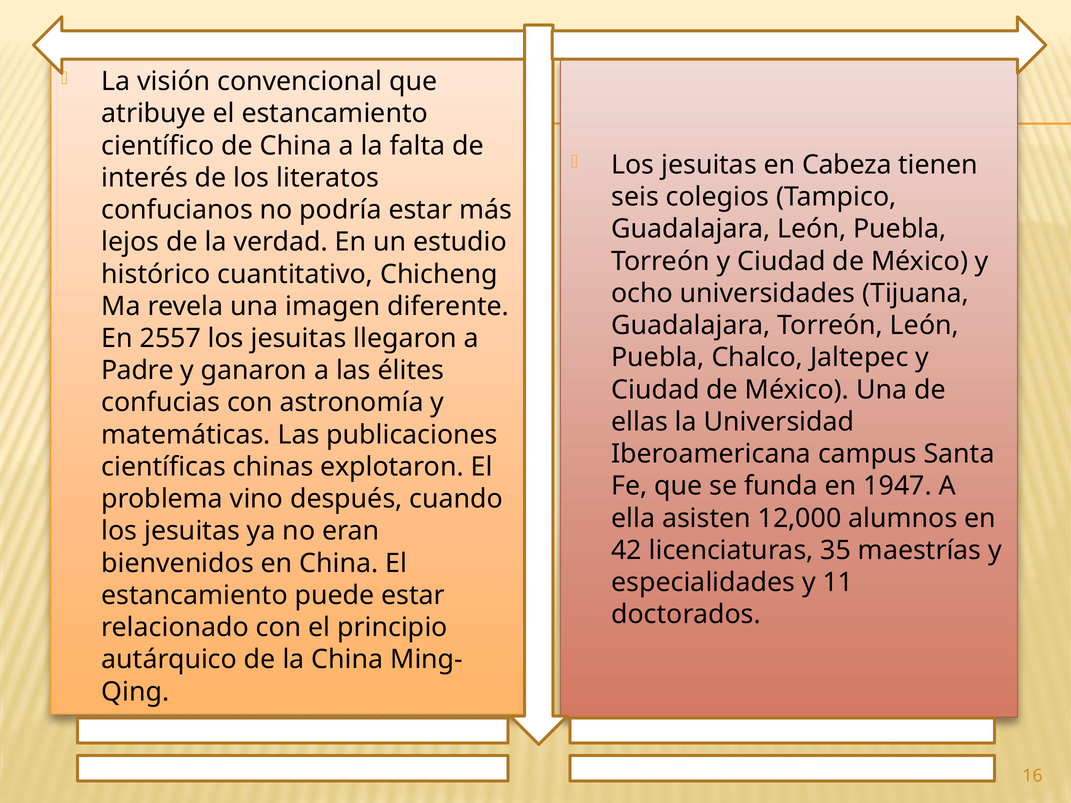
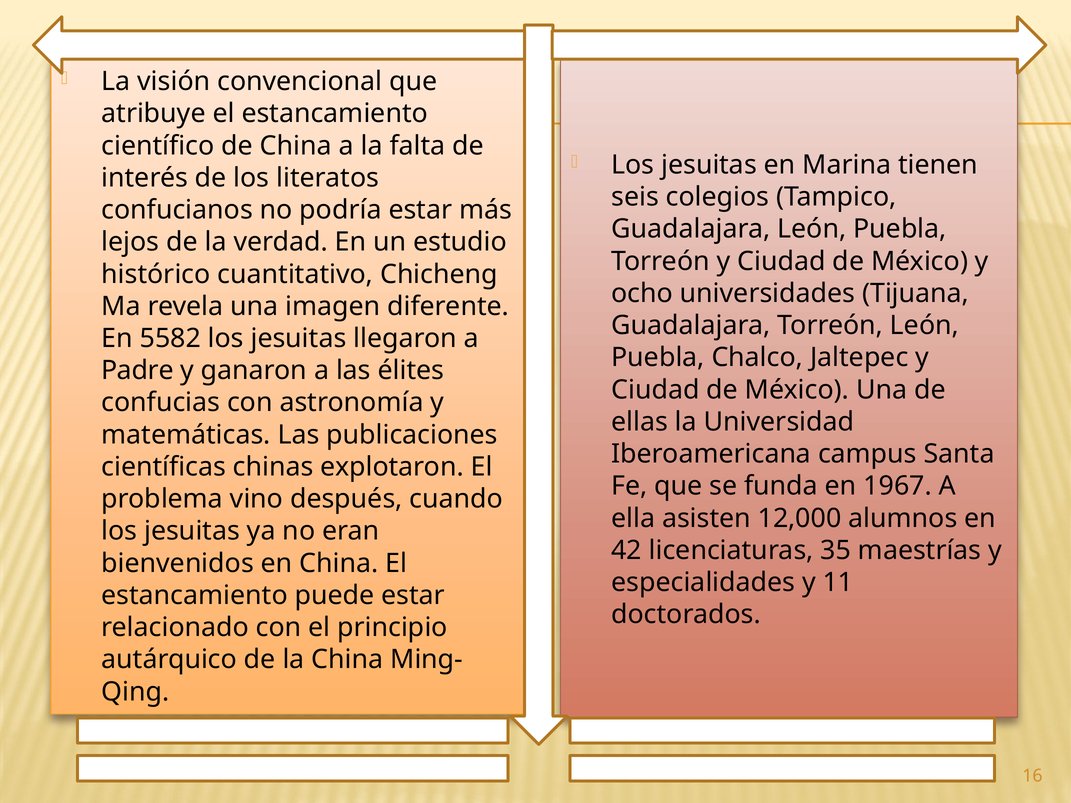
Cabeza: Cabeza -> Marina
2557: 2557 -> 5582
1947: 1947 -> 1967
